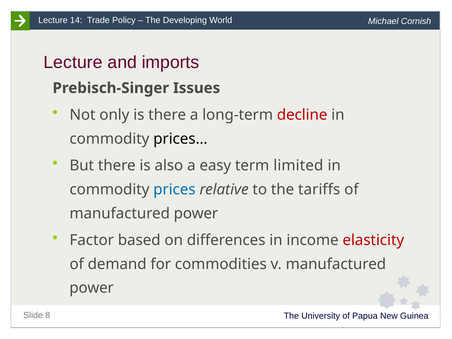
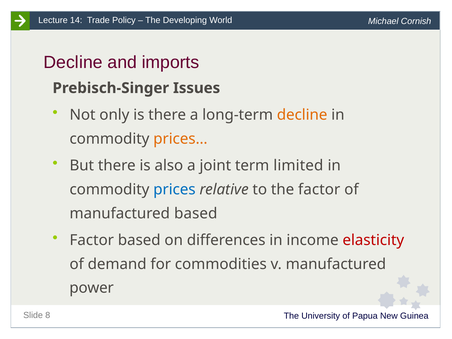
Lecture at (73, 62): Lecture -> Decline
decline at (302, 115) colour: red -> orange
prices… colour: black -> orange
easy: easy -> joint
the tariffs: tariffs -> factor
power at (196, 213): power -> based
